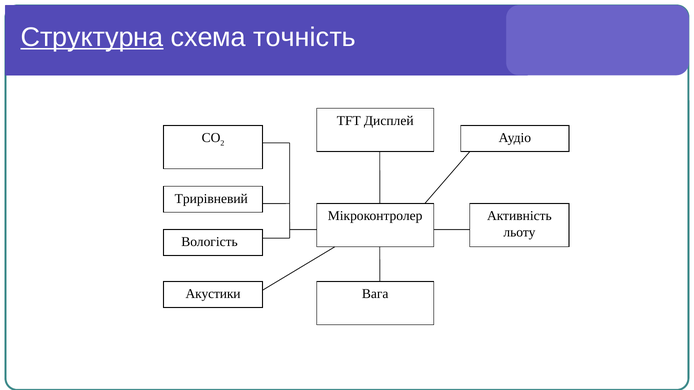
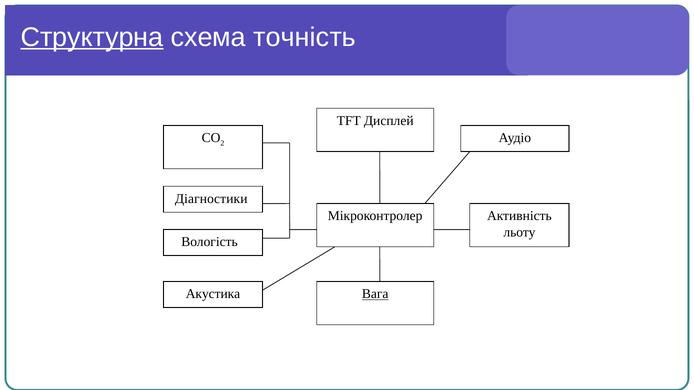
Трирівневий: Трирівневий -> Діагностики
Акустики: Акустики -> Акустика
Вага underline: none -> present
